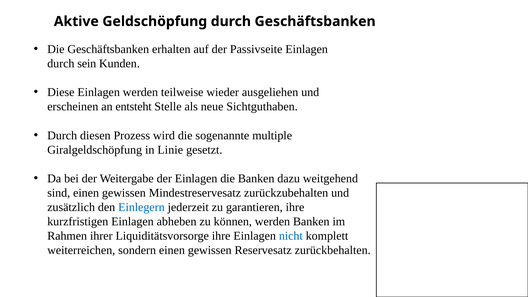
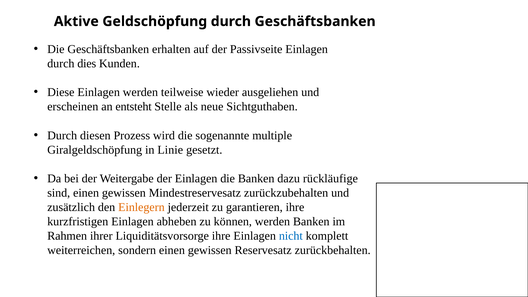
sein: sein -> dies
weitgehend: weitgehend -> rückläufige
Einlegern colour: blue -> orange
